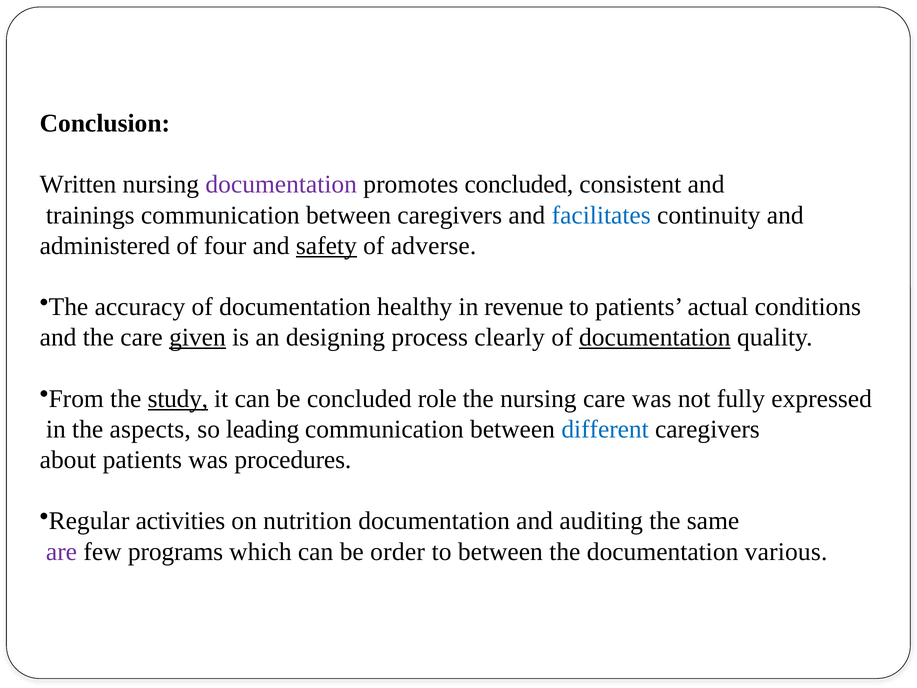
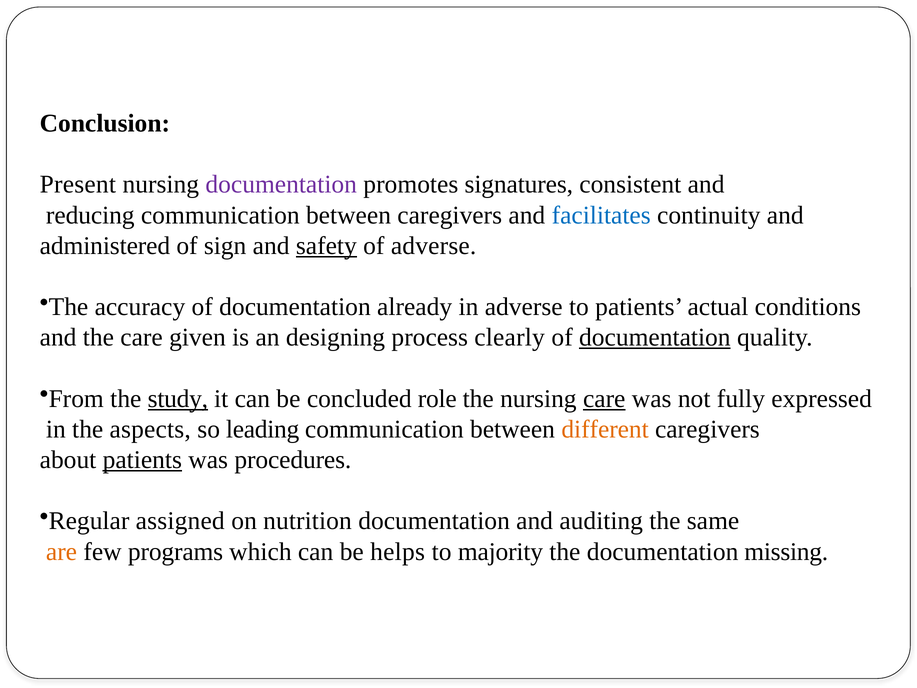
Written: Written -> Present
promotes concluded: concluded -> signatures
trainings: trainings -> reducing
four: four -> sign
healthy: healthy -> already
in revenue: revenue -> adverse
given underline: present -> none
care at (604, 399) underline: none -> present
different colour: blue -> orange
patients at (142, 460) underline: none -> present
activities: activities -> assigned
are colour: purple -> orange
order: order -> helps
to between: between -> majority
various: various -> missing
